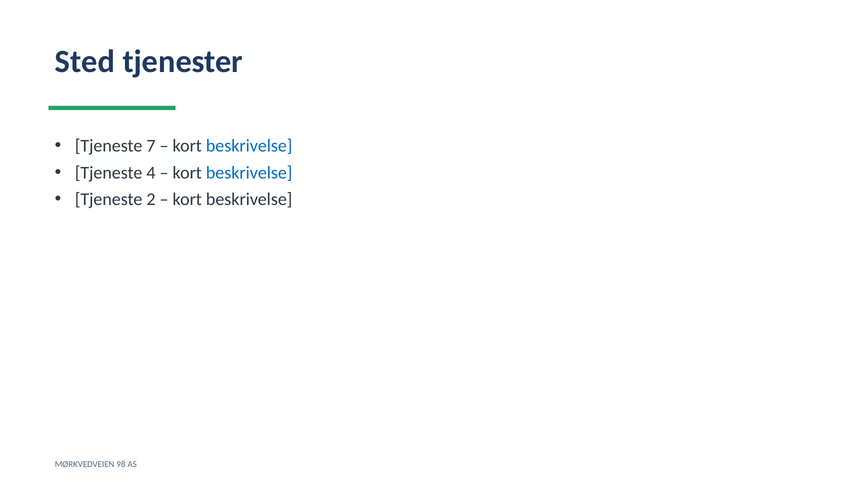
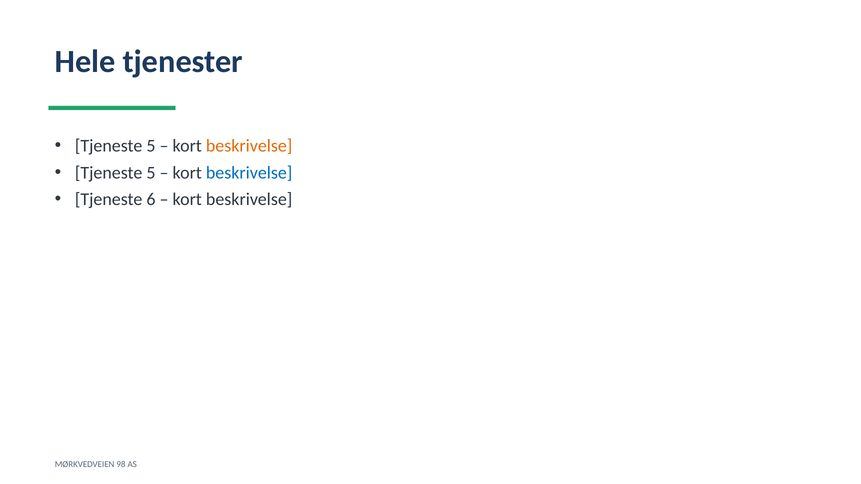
Sted: Sted -> Hele
7 at (151, 146): 7 -> 5
beskrivelse at (249, 146) colour: blue -> orange
4 at (151, 173): 4 -> 5
2: 2 -> 6
